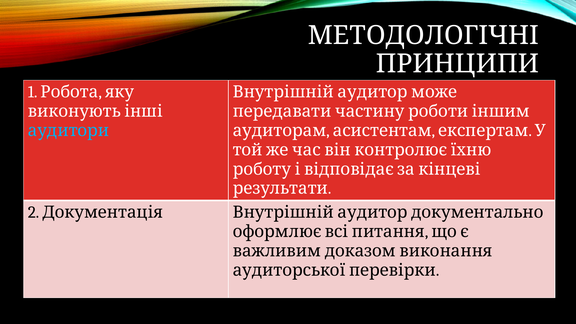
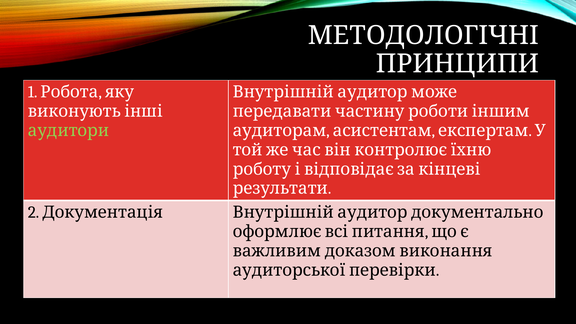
аудитори colour: light blue -> light green
